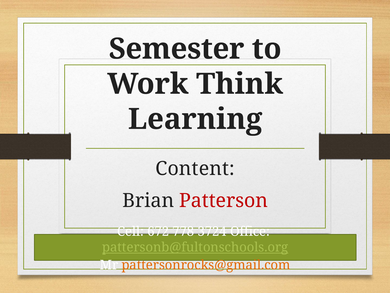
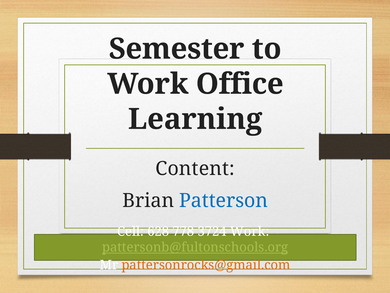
Think: Think -> Office
Patterson colour: red -> blue
672: 672 -> 628
3724 Office: Office -> Work
